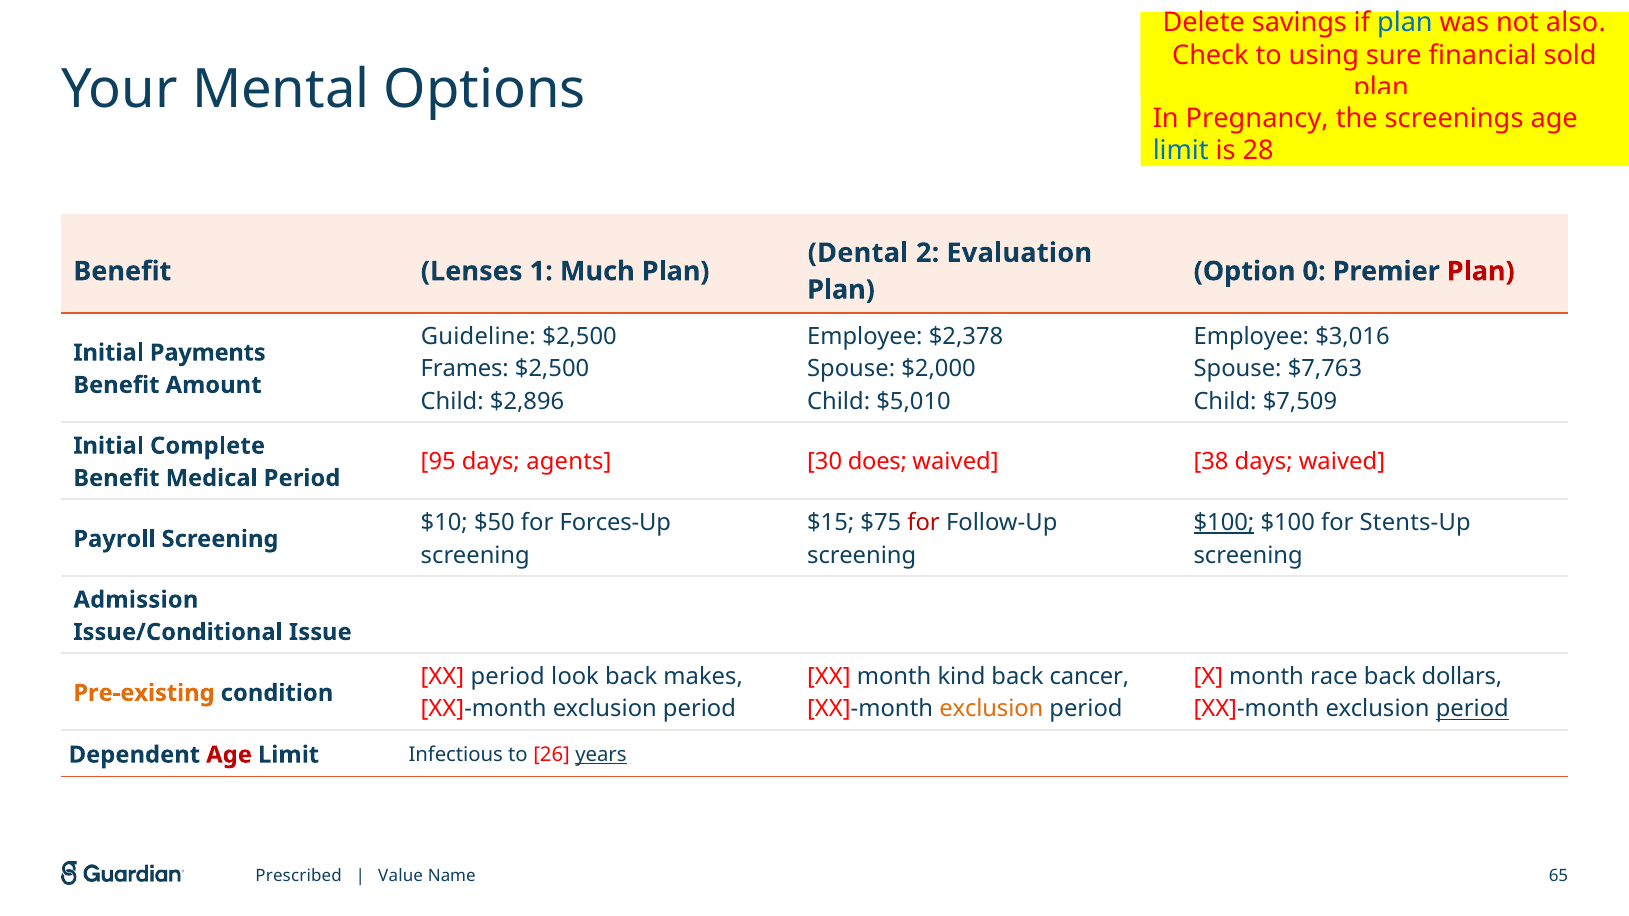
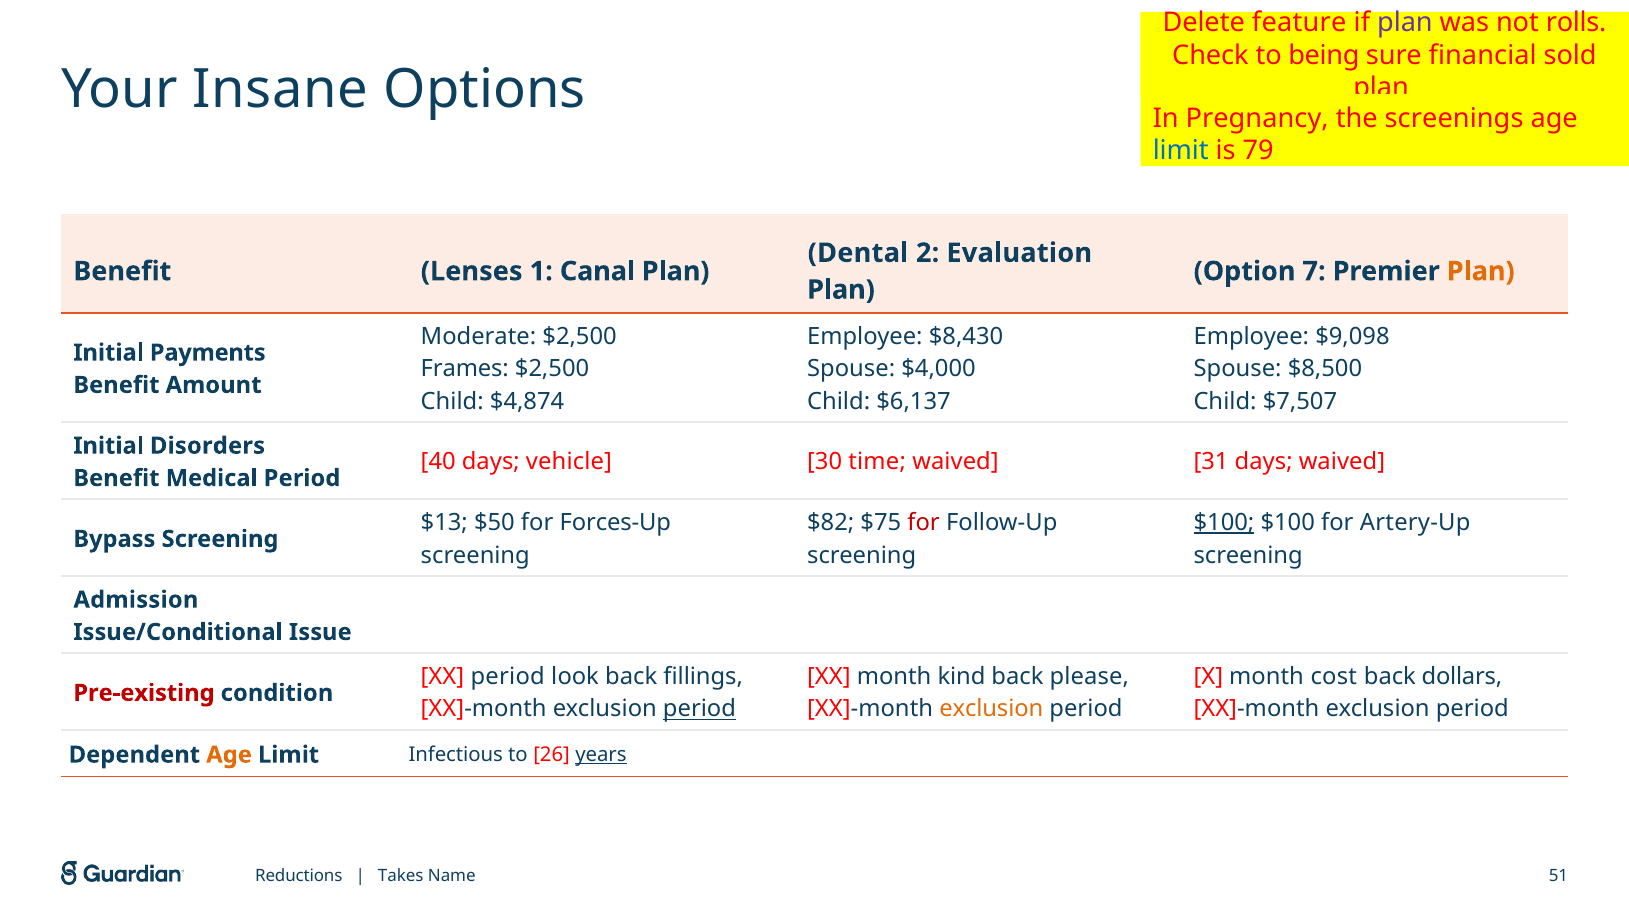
savings: savings -> feature
plan at (1405, 23) colour: blue -> purple
also: also -> rolls
using: using -> being
Mental: Mental -> Insane
28: 28 -> 79
Much: Much -> Canal
0: 0 -> 7
Plan at (1481, 271) colour: red -> orange
Guideline: Guideline -> Moderate
$2,378: $2,378 -> $8,430
$3,016: $3,016 -> $9,098
$2,000: $2,000 -> $4,000
$7,763: $7,763 -> $8,500
$2,896: $2,896 -> $4,874
$5,010: $5,010 -> $6,137
$7,509: $7,509 -> $7,507
Complete: Complete -> Disorders
95: 95 -> 40
agents: agents -> vehicle
does: does -> time
38: 38 -> 31
$10: $10 -> $13
$15: $15 -> $82
Stents-Up: Stents-Up -> Artery-Up
Payroll: Payroll -> Bypass
makes: makes -> fillings
cancer: cancer -> please
race: race -> cost
Pre-existing colour: orange -> red
period at (699, 709) underline: none -> present
period at (1472, 709) underline: present -> none
Age at (229, 755) colour: red -> orange
Prescribed: Prescribed -> Reductions
Value: Value -> Takes
65: 65 -> 51
